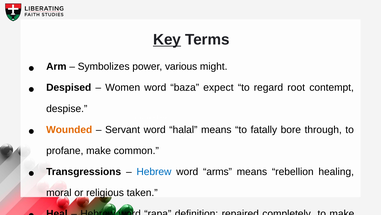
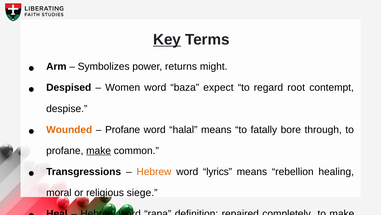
various: various -> returns
Servant at (123, 129): Servant -> Profane
make at (99, 150) underline: none -> present
Hebrew at (154, 171) colour: blue -> orange
arms: arms -> lyrics
taken: taken -> siege
